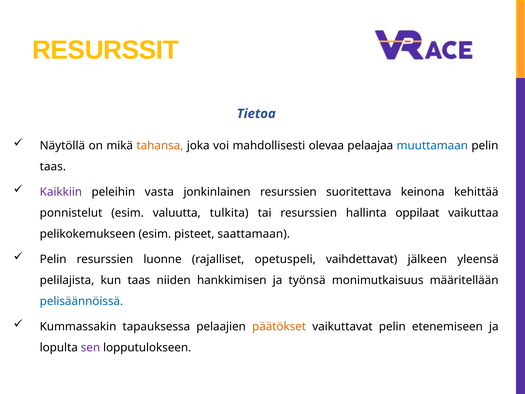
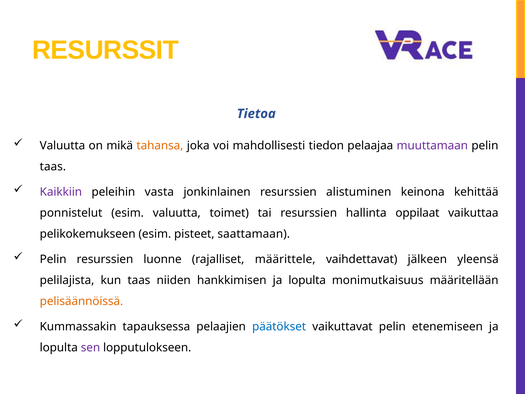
Näytöllä at (62, 145): Näytöllä -> Valuutta
olevaa: olevaa -> tiedon
muuttamaan colour: blue -> purple
suoritettava: suoritettava -> alistuminen
tulkita: tulkita -> toimet
opetuspeli: opetuspeli -> määrittele
hankkimisen ja työnsä: työnsä -> lopulta
pelisäännöissä colour: blue -> orange
päätökset colour: orange -> blue
